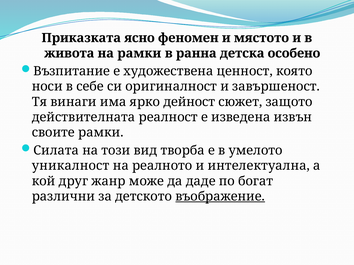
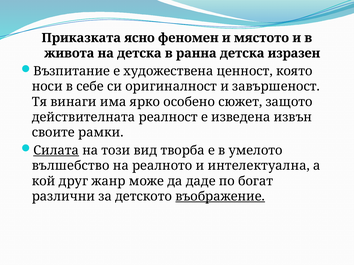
на рамки: рамки -> детска
особено: особено -> изразен
дейност: дейност -> особено
Силата underline: none -> present
уникалност: уникалност -> вълшебство
